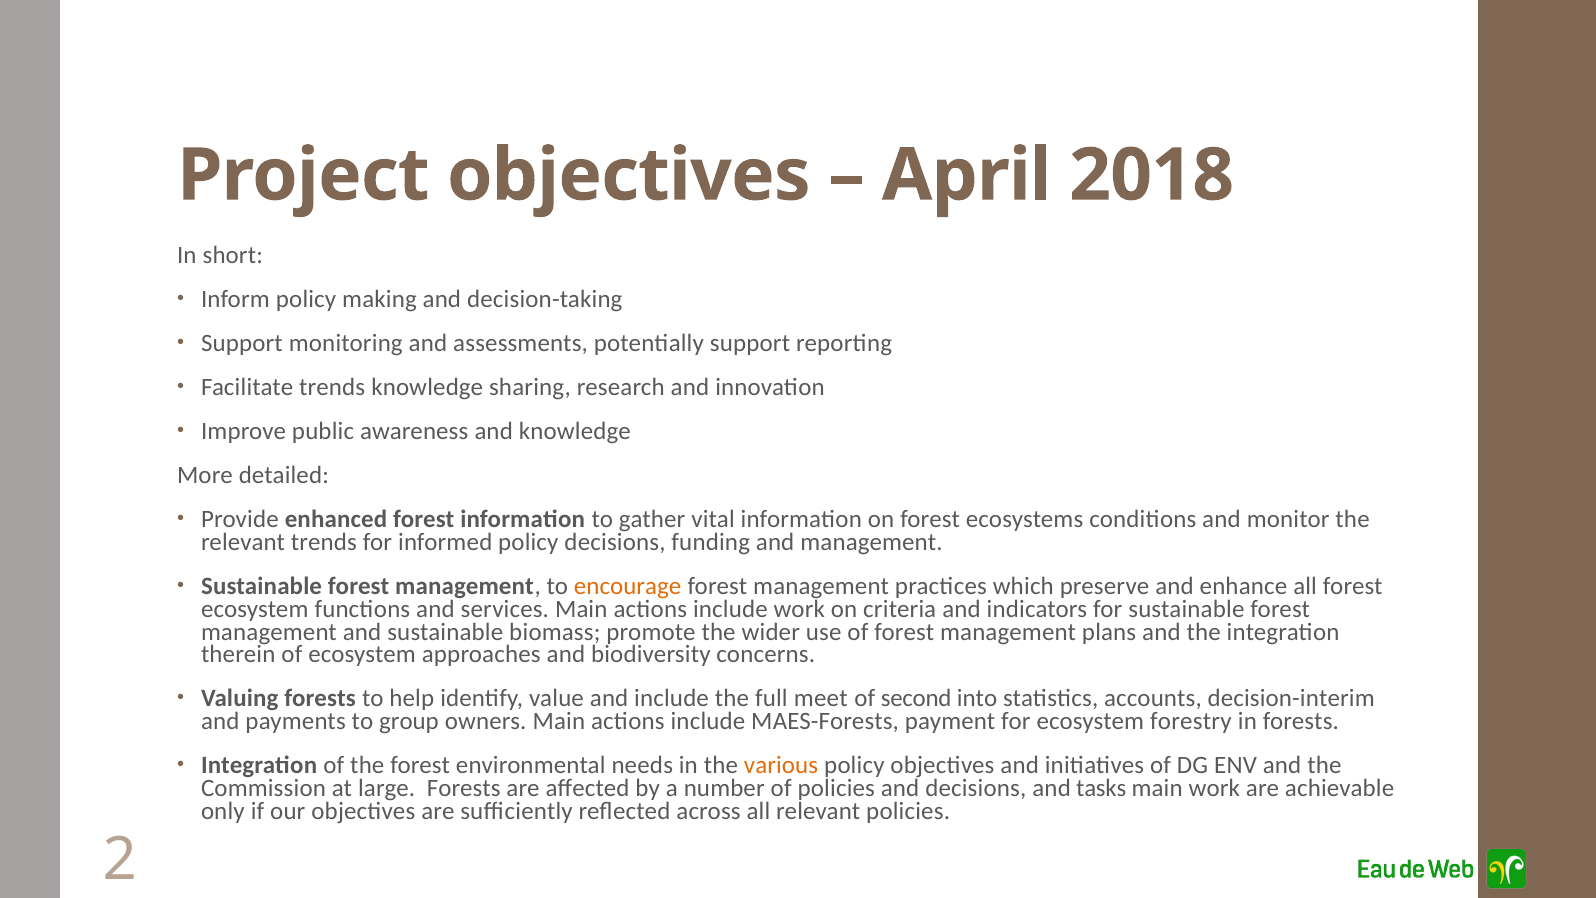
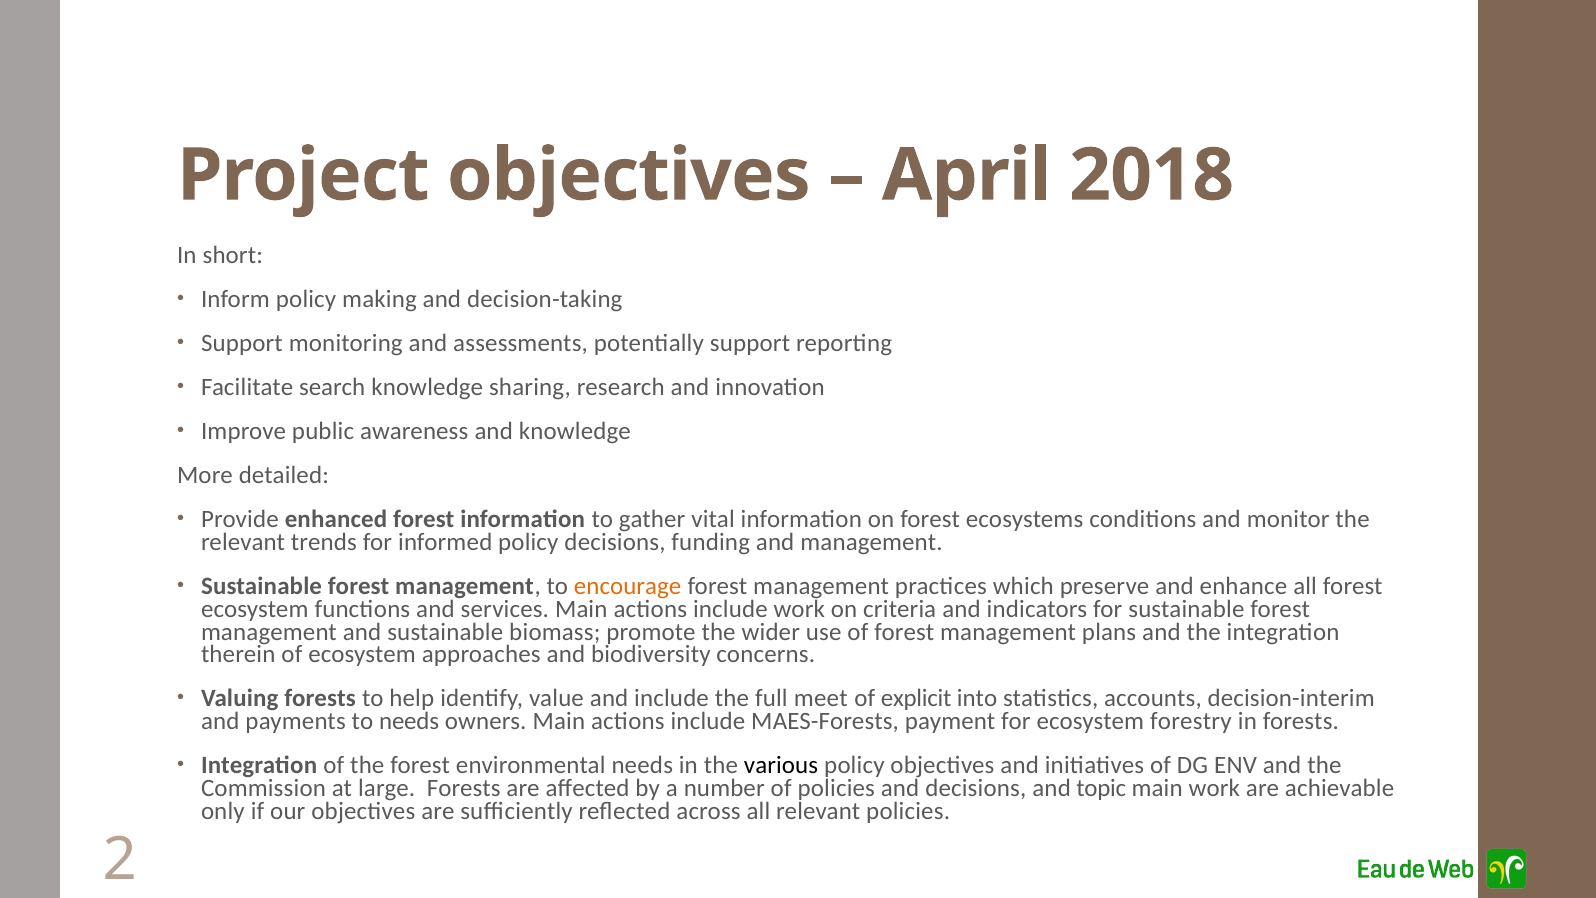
Facilitate trends: trends -> search
second: second -> explicit
to group: group -> needs
various colour: orange -> black
tasks: tasks -> topic
